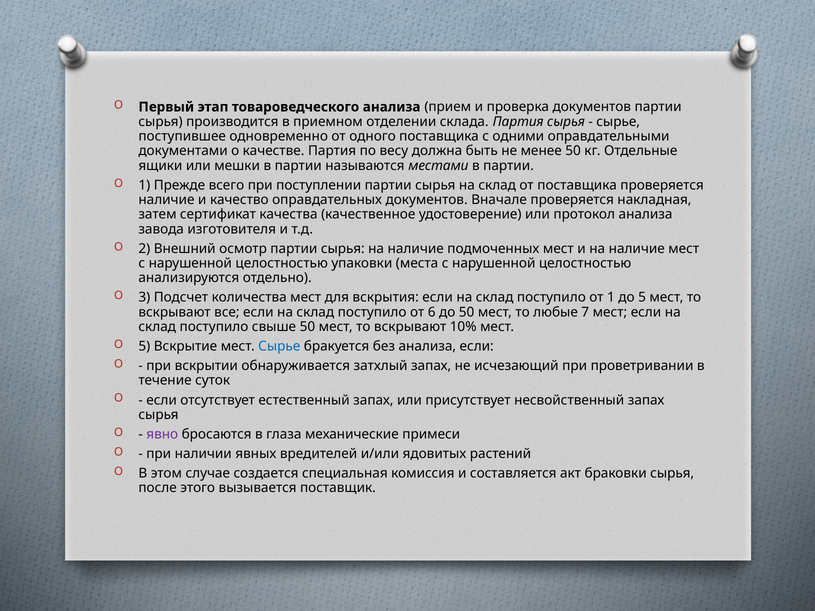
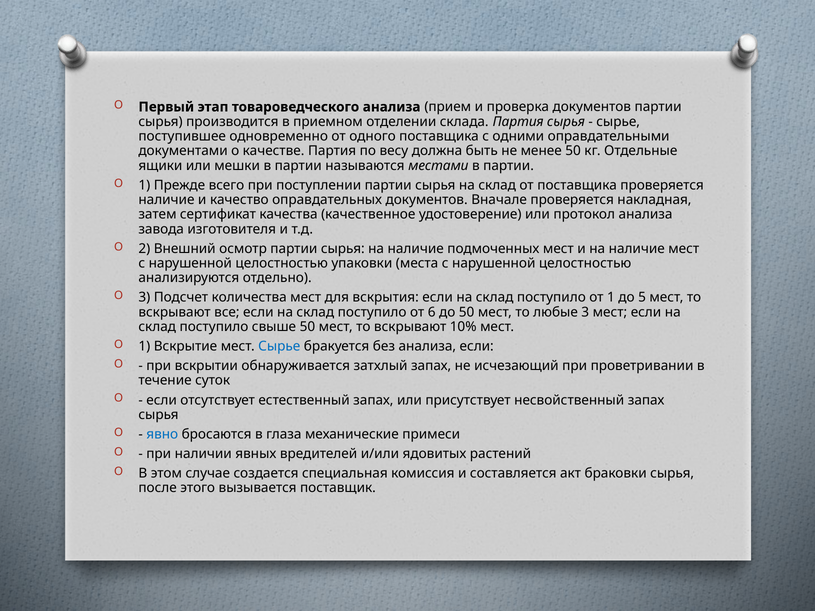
любые 7: 7 -> 3
5 at (144, 346): 5 -> 1
явно colour: purple -> blue
